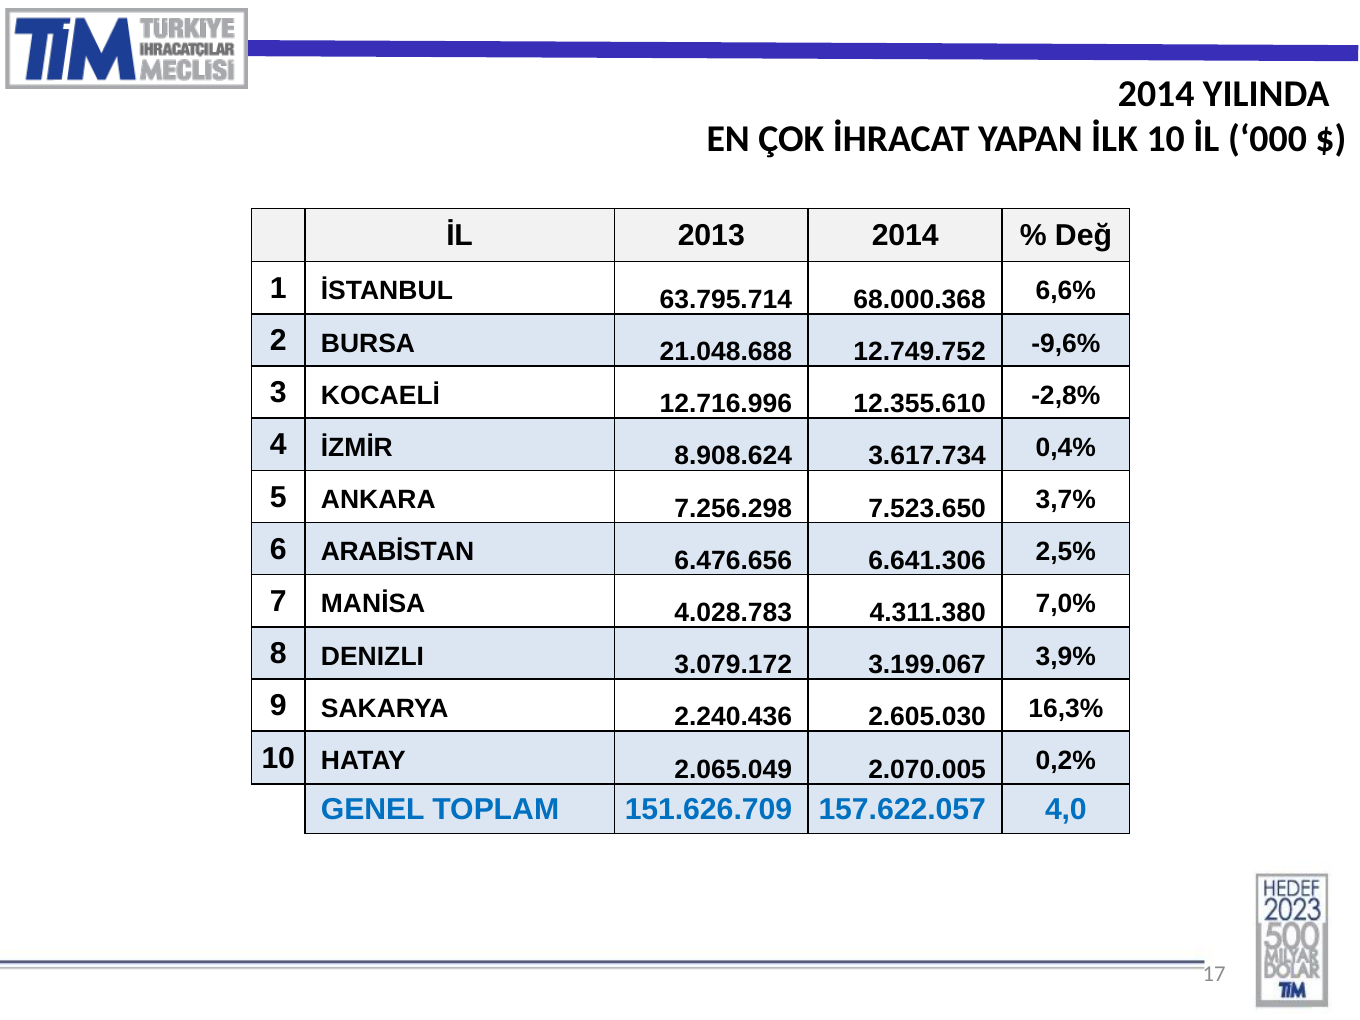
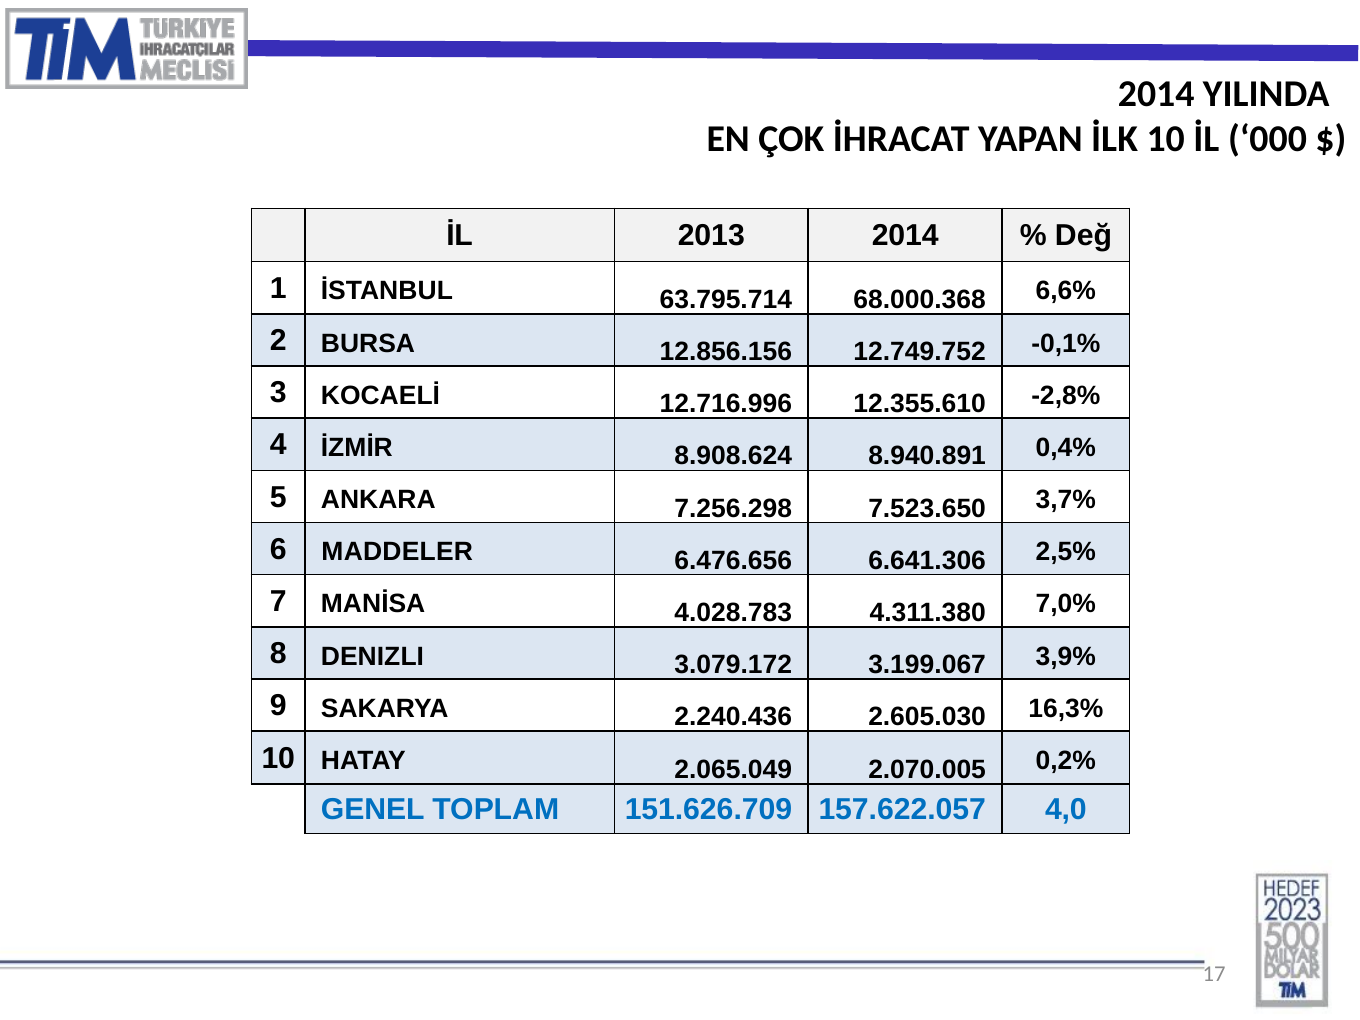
21.048.688: 21.048.688 -> 12.856.156
-9,6%: -9,6% -> -0,1%
3.617.734: 3.617.734 -> 8.940.891
ARABİSTAN: ARABİSTAN -> MADDELER
